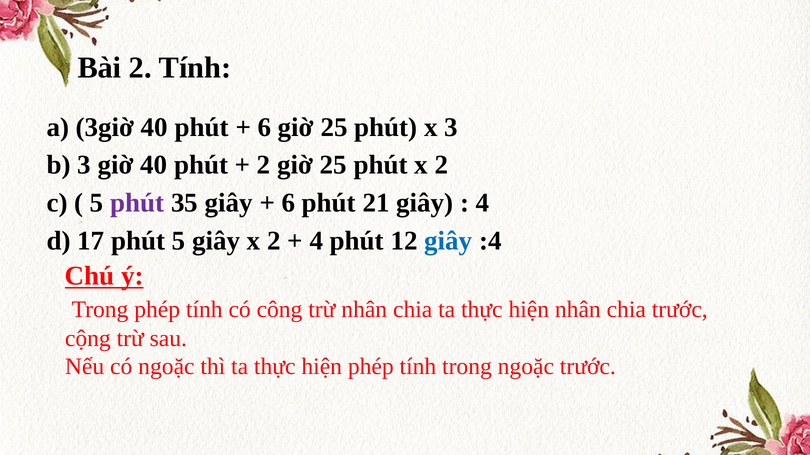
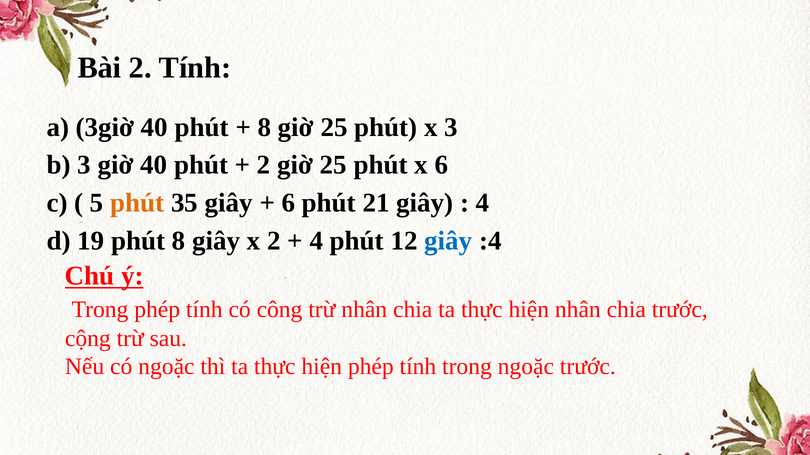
6 at (264, 127): 6 -> 8
phút x 2: 2 -> 6
phút at (137, 203) colour: purple -> orange
17: 17 -> 19
phút 5: 5 -> 8
